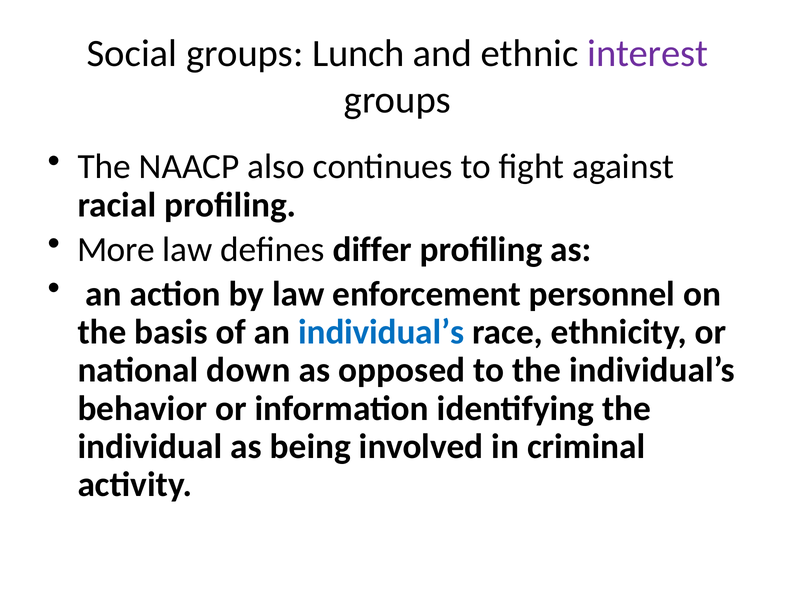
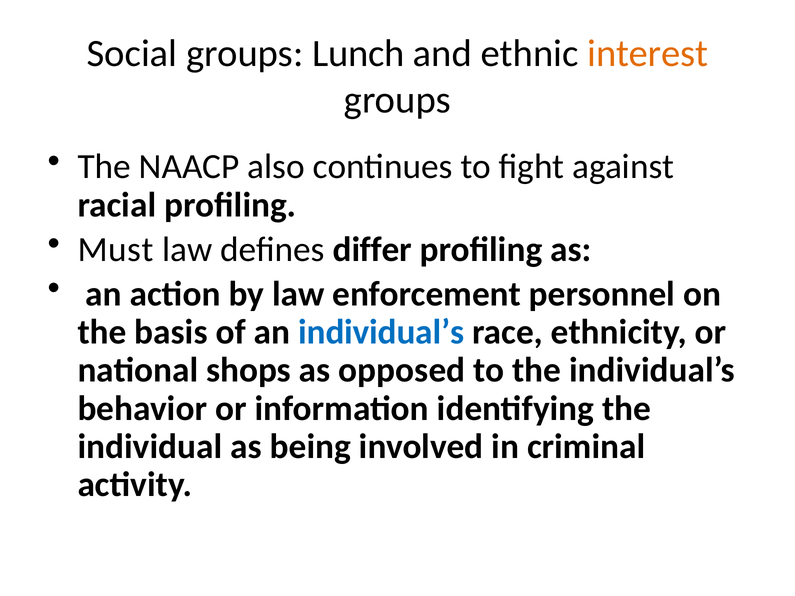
interest colour: purple -> orange
More: More -> Must
down: down -> shops
